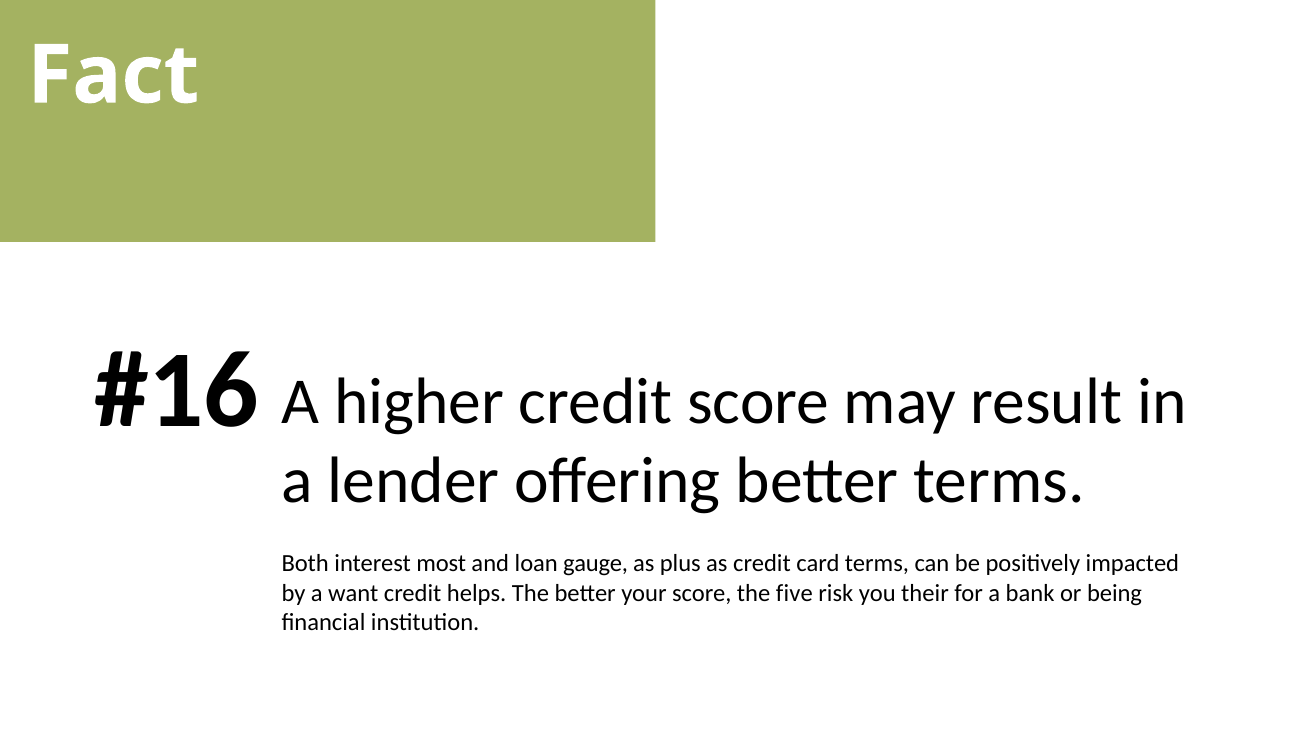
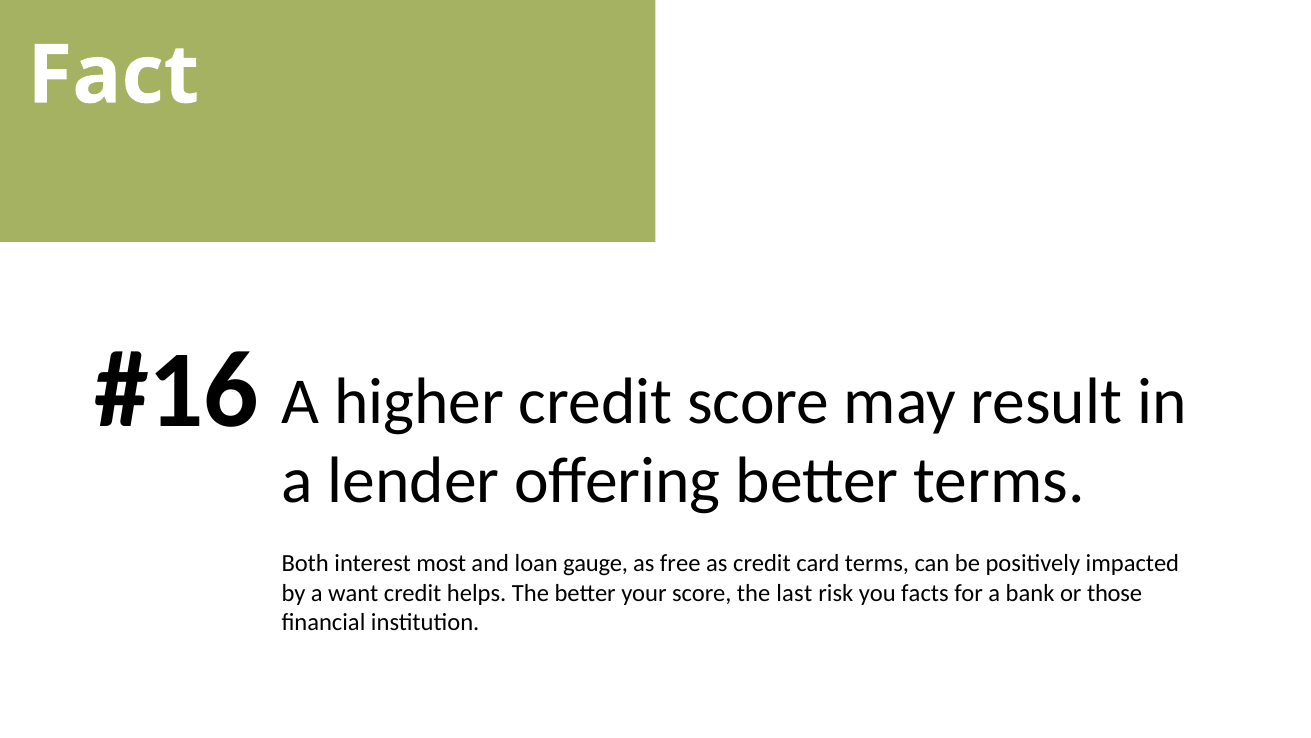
plus: plus -> free
five: five -> last
their: their -> facts
being: being -> those
